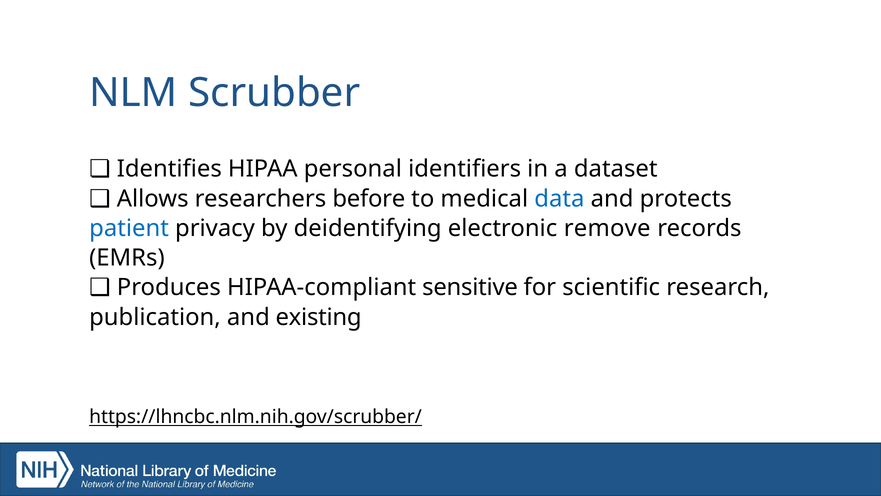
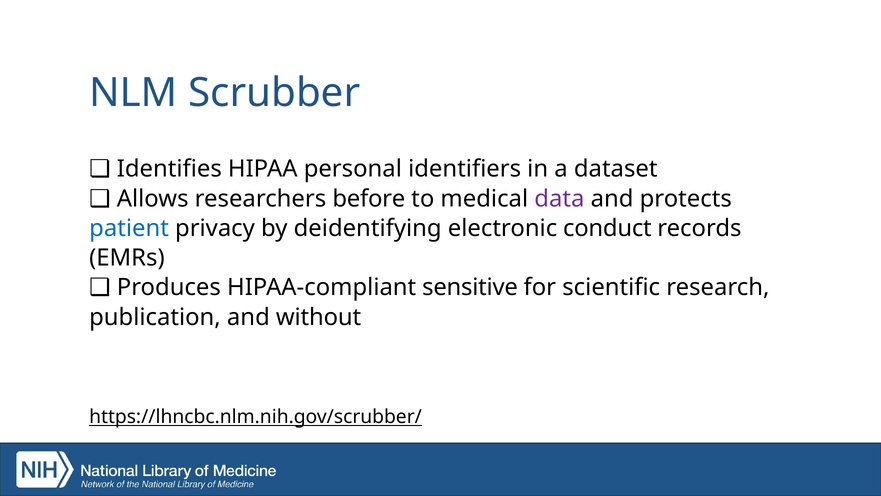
data colour: blue -> purple
remove: remove -> conduct
existing: existing -> without
